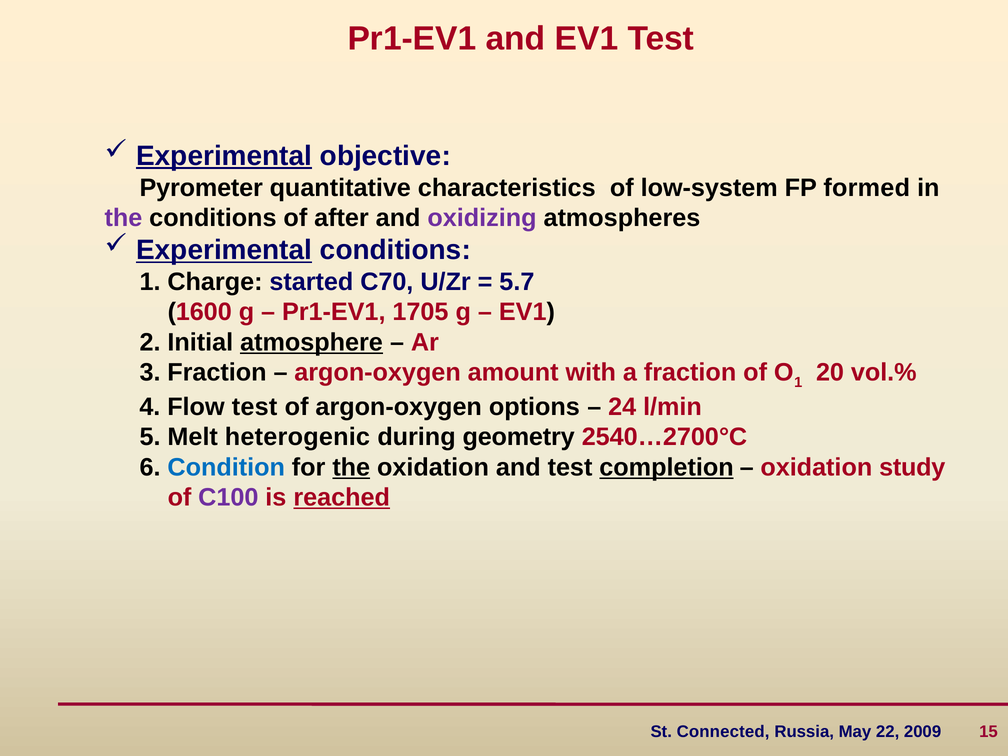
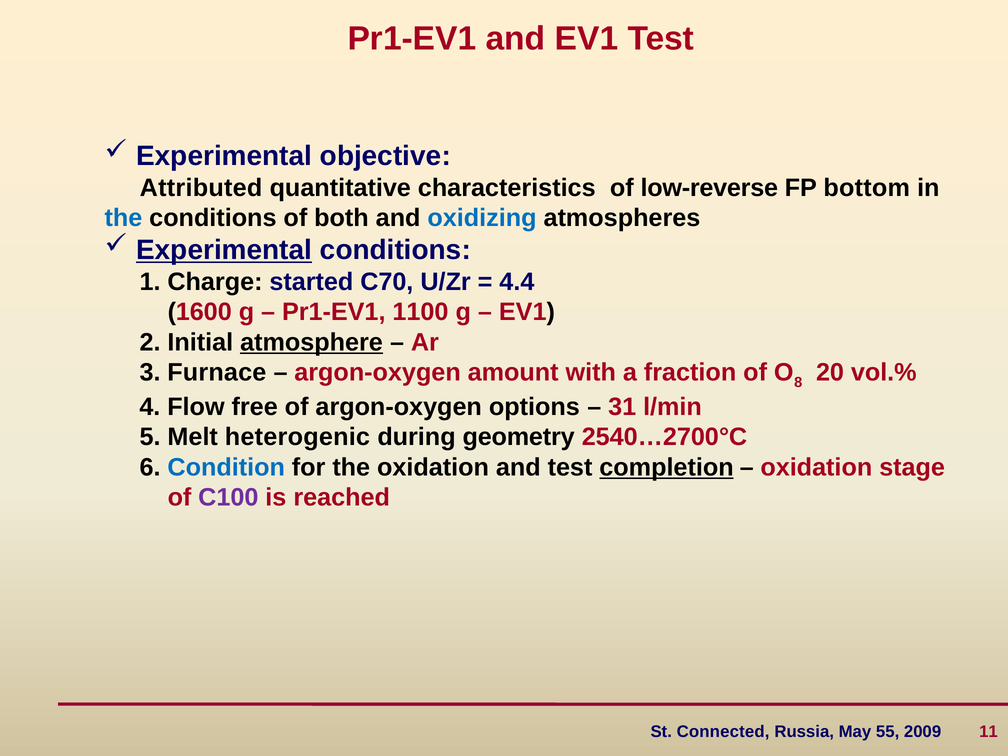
Experimental at (224, 156) underline: present -> none
Pyrometer: Pyrometer -> Attributed
low-system: low-system -> low-reverse
formed: formed -> bottom
the at (123, 218) colour: purple -> blue
after: after -> both
oxidizing colour: purple -> blue
5.7: 5.7 -> 4.4
1705: 1705 -> 1100
3 Fraction: Fraction -> Furnace
1 at (798, 382): 1 -> 8
Flow test: test -> free
24: 24 -> 31
the at (351, 467) underline: present -> none
study: study -> stage
reached underline: present -> none
22: 22 -> 55
15: 15 -> 11
